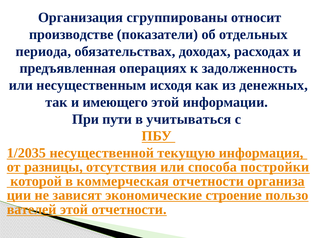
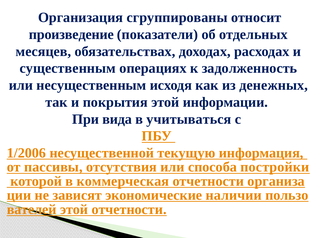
производстве: производстве -> произведение
периода: периода -> месяцев
предъявленная: предъявленная -> существенным
имеющего: имеющего -> покрытия
пути: пути -> вида
1/2035: 1/2035 -> 1/2006
разницы: разницы -> пассивы
строение: строение -> наличии
